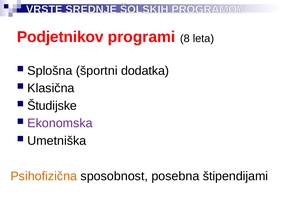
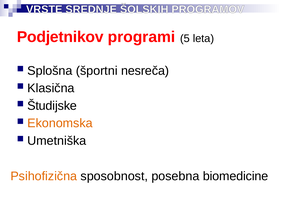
8: 8 -> 5
dodatka: dodatka -> nesreča
Ekonomska colour: purple -> orange
štipendijami: štipendijami -> biomedicine
